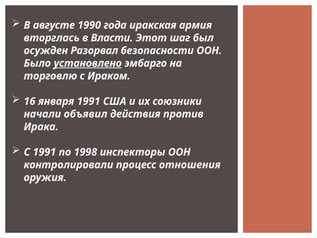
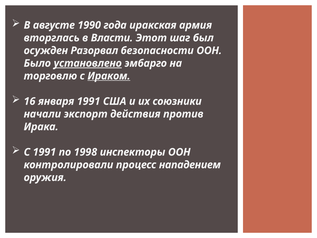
Ираком underline: none -> present
объявил: объявил -> экспорт
отношения: отношения -> нападением
